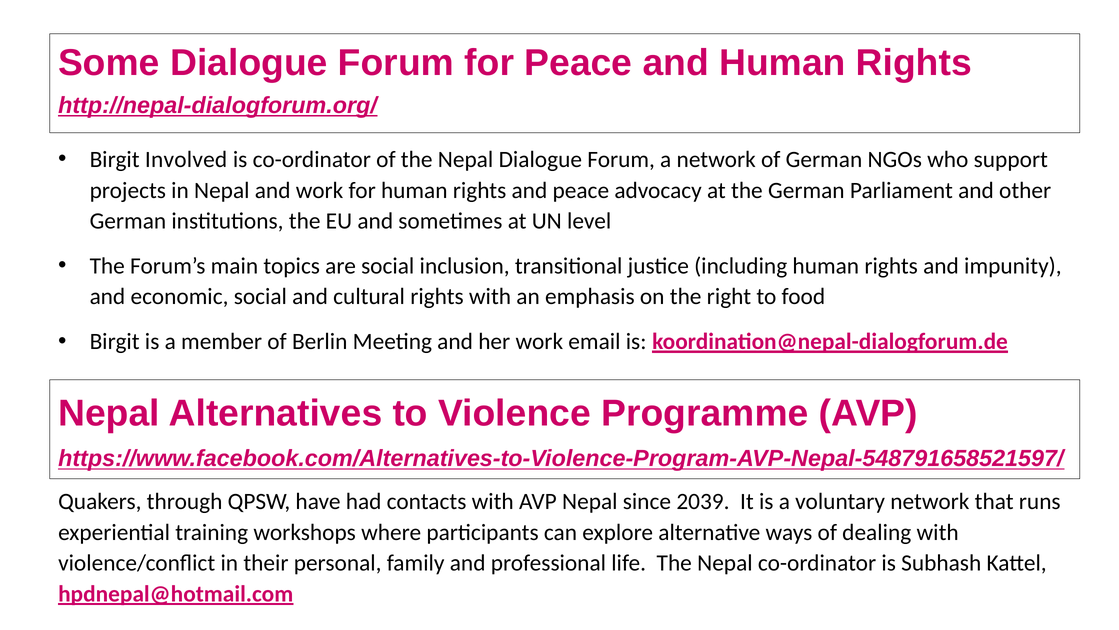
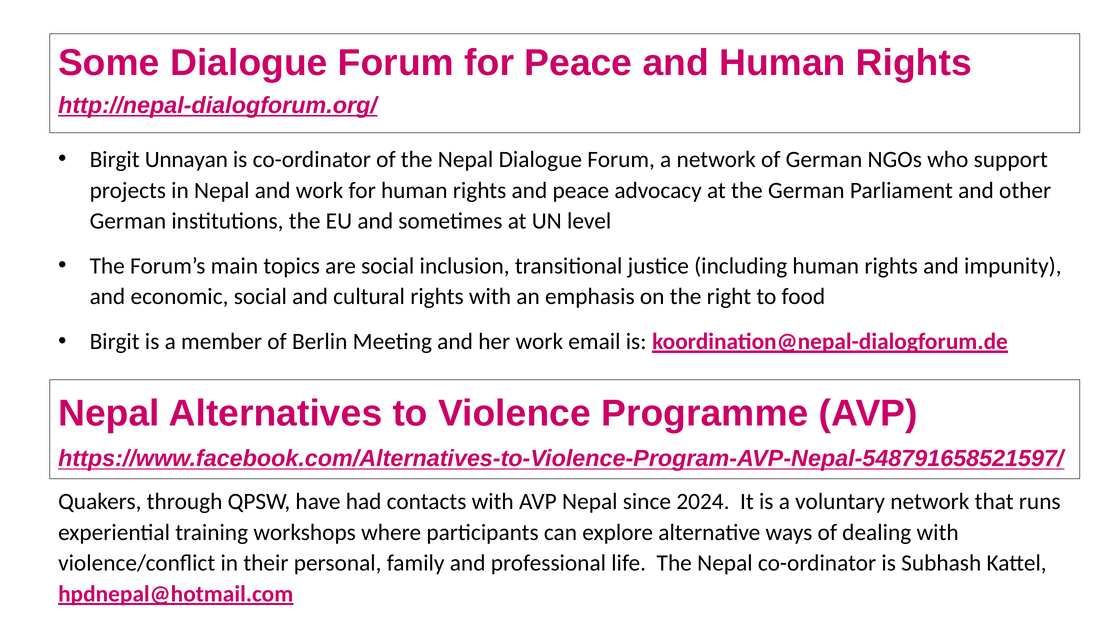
Involved: Involved -> Unnayan
2039: 2039 -> 2024
